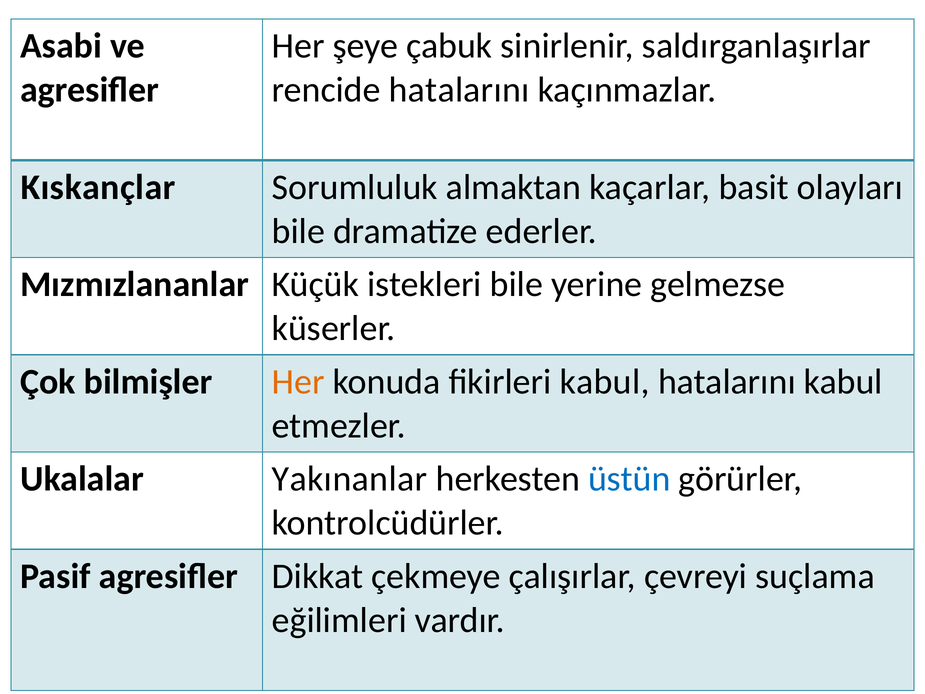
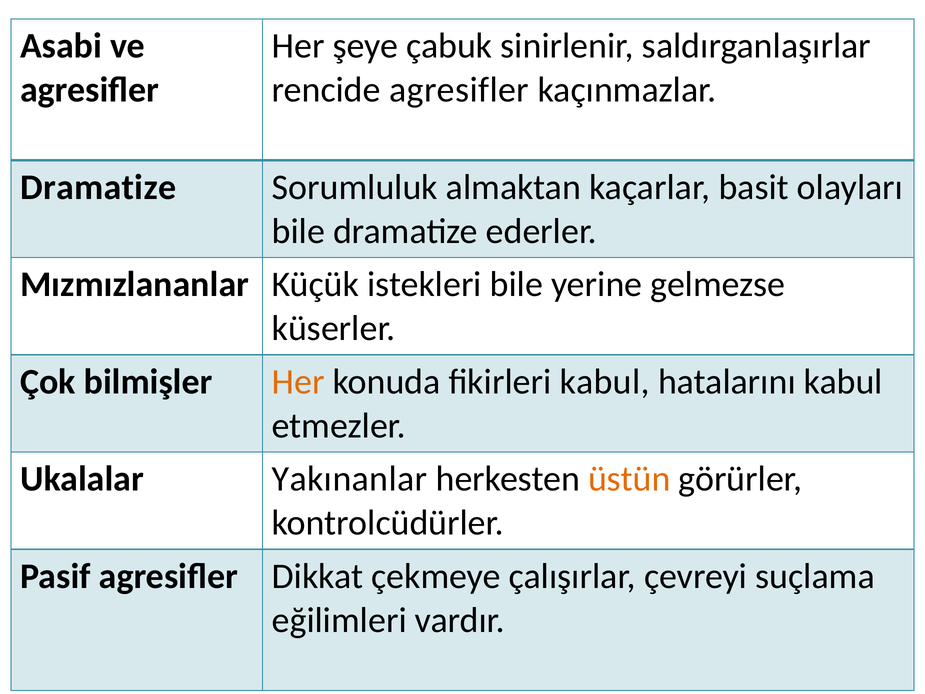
rencide hatalarını: hatalarını -> agresifler
Kıskançlar at (98, 187): Kıskançlar -> Dramatize
üstün colour: blue -> orange
